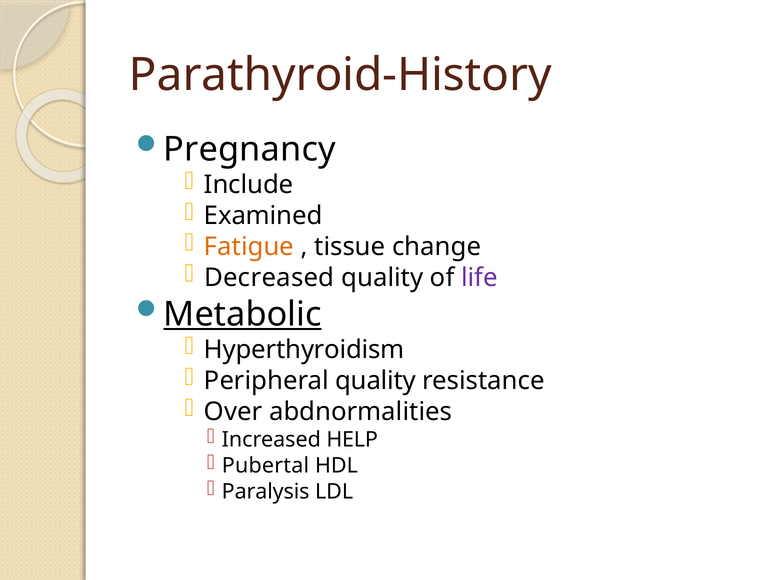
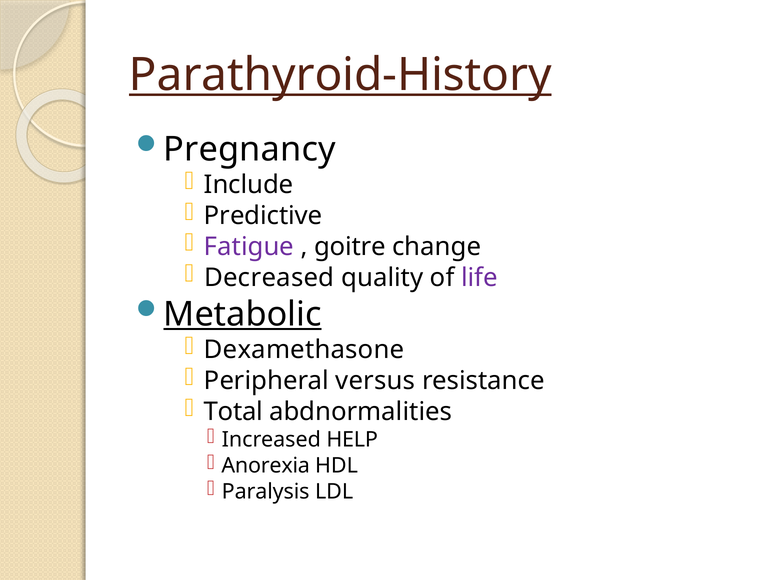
Parathyroid-History underline: none -> present
Examined: Examined -> Predictive
Fatigue colour: orange -> purple
tissue: tissue -> goitre
Hyperthyroidism: Hyperthyroidism -> Dexamethasone
Peripheral quality: quality -> versus
Over: Over -> Total
Pubertal: Pubertal -> Anorexia
